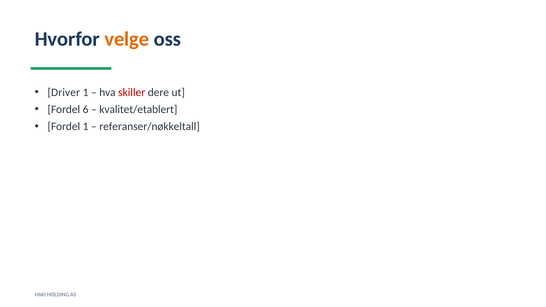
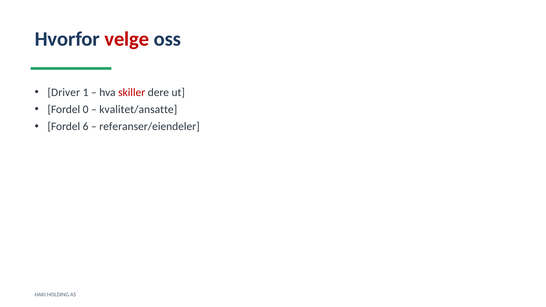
velge colour: orange -> red
6: 6 -> 0
kvalitet/etablert: kvalitet/etablert -> kvalitet/ansatte
Fordel 1: 1 -> 6
referanser/nøkkeltall: referanser/nøkkeltall -> referanser/eiendeler
